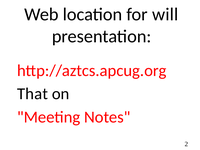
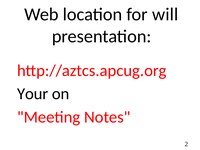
That: That -> Your
